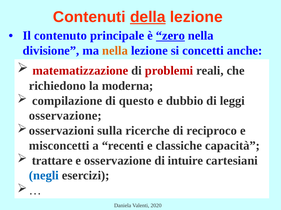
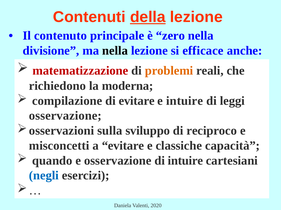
zero underline: present -> none
nella at (115, 51) colour: orange -> black
concetti: concetti -> efficace
problemi colour: red -> orange
di questo: questo -> evitare
e dubbio: dubbio -> intuire
ricerche: ricerche -> sviluppo
a recenti: recenti -> evitare
trattare: trattare -> quando
